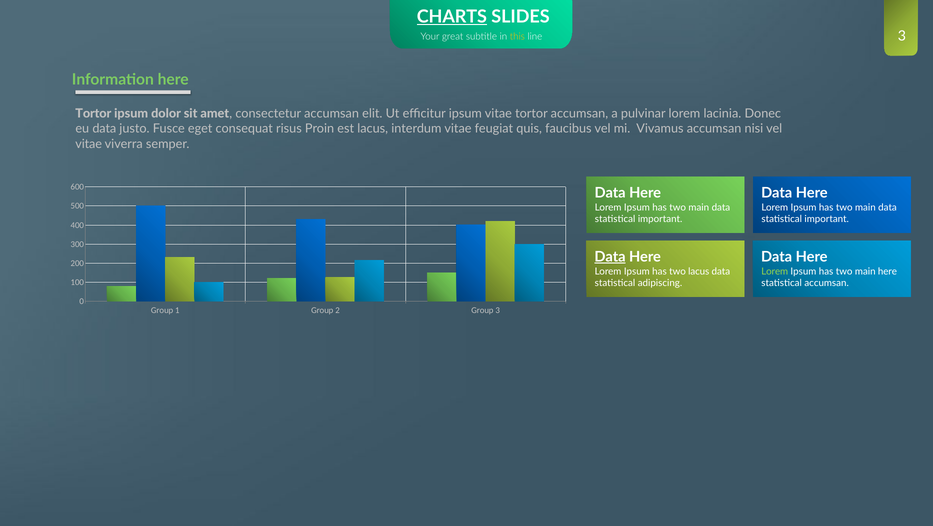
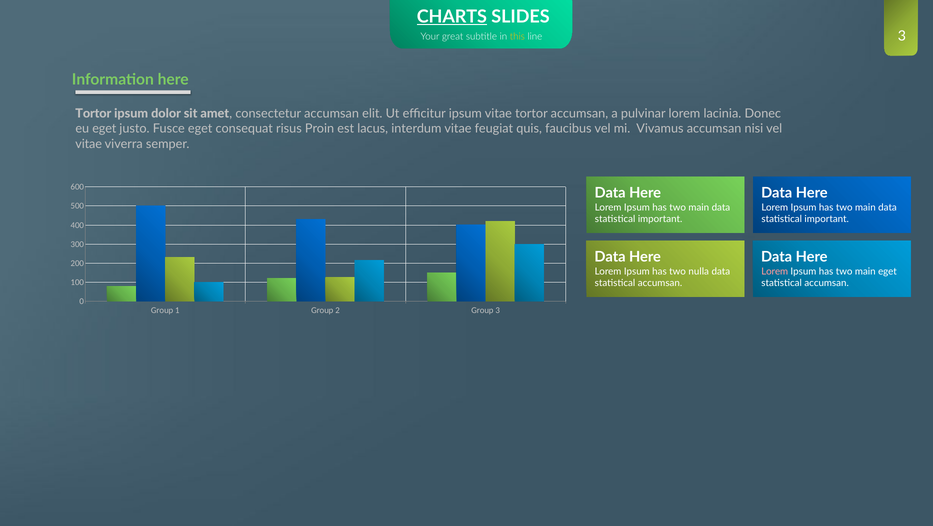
eu data: data -> eget
Data at (610, 257) underline: present -> none
two lacus: lacus -> nulla
Lorem at (775, 272) colour: light green -> pink
main here: here -> eget
adipiscing at (660, 283): adipiscing -> accumsan
